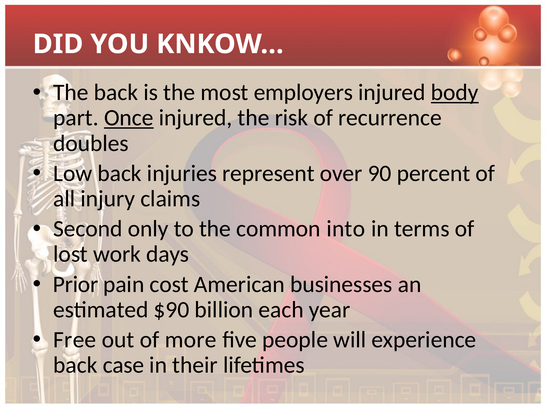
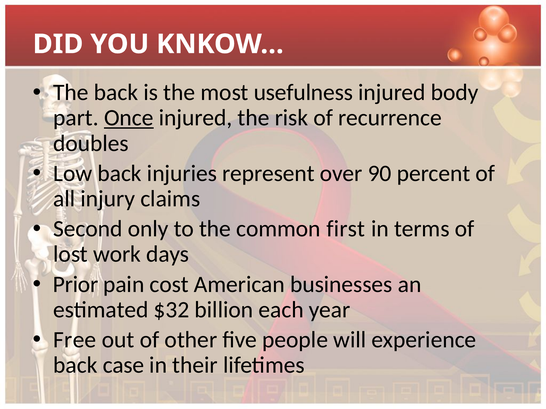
employers: employers -> usefulness
body underline: present -> none
into: into -> first
$90: $90 -> $32
more: more -> other
